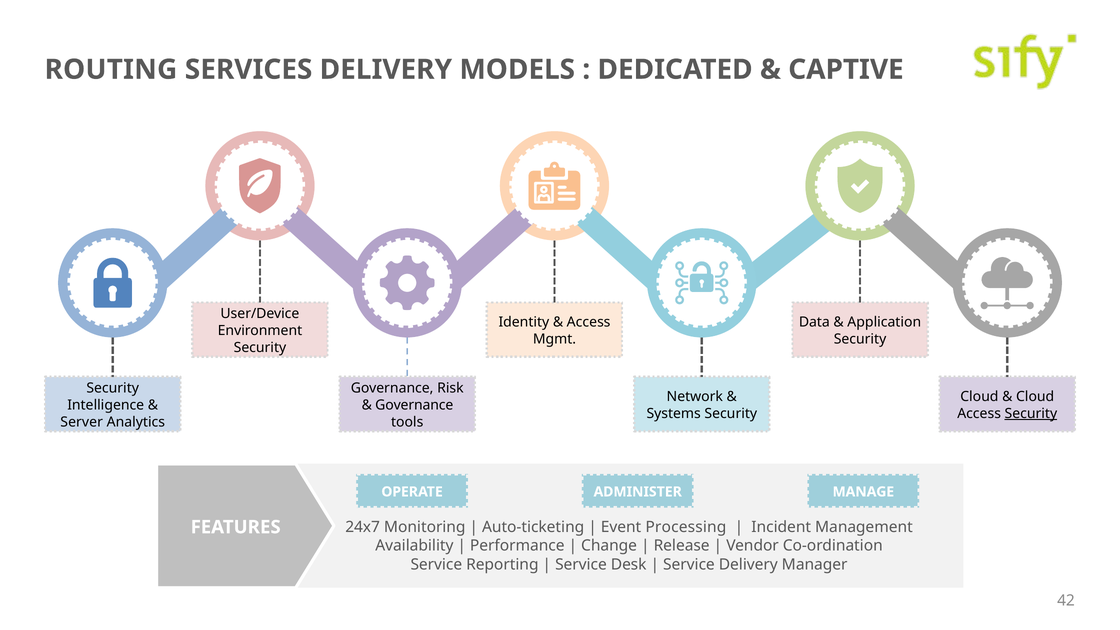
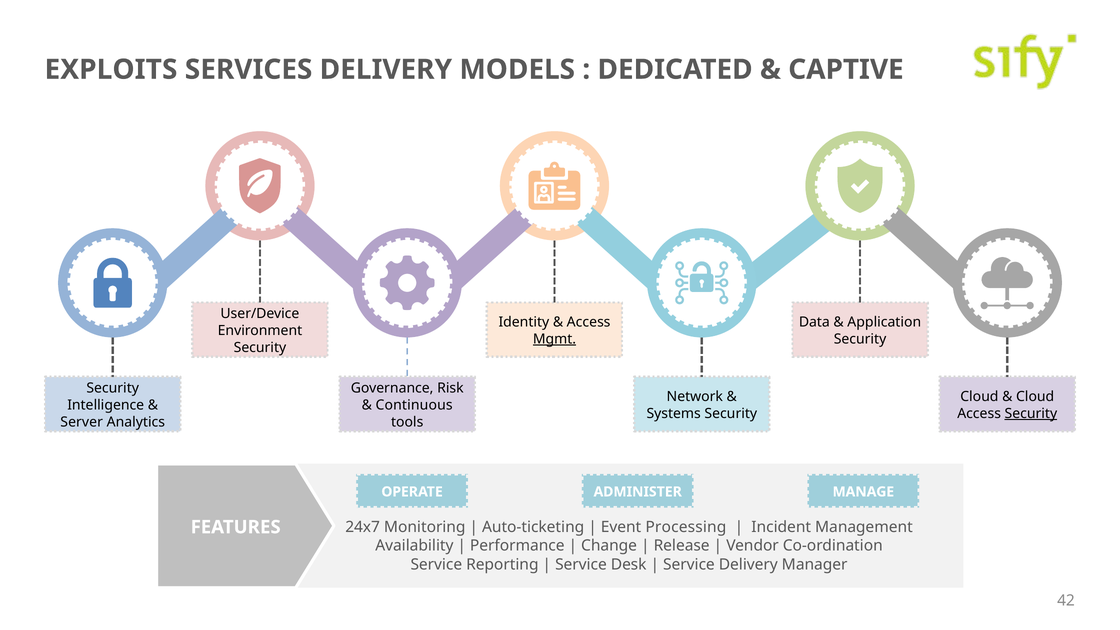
ROUTING: ROUTING -> EXPLOITS
Mgmt underline: none -> present
Governance at (414, 405): Governance -> Continuous
